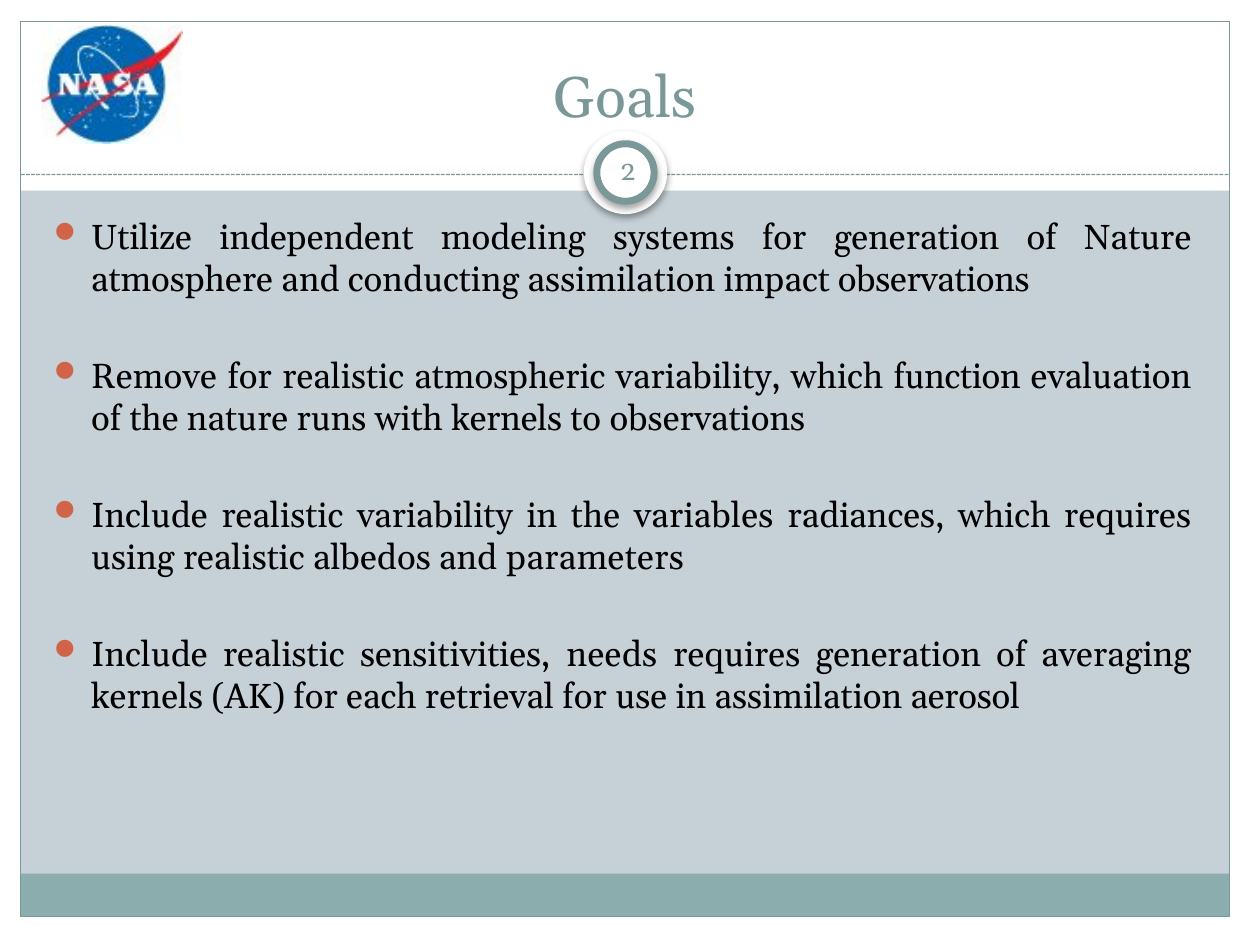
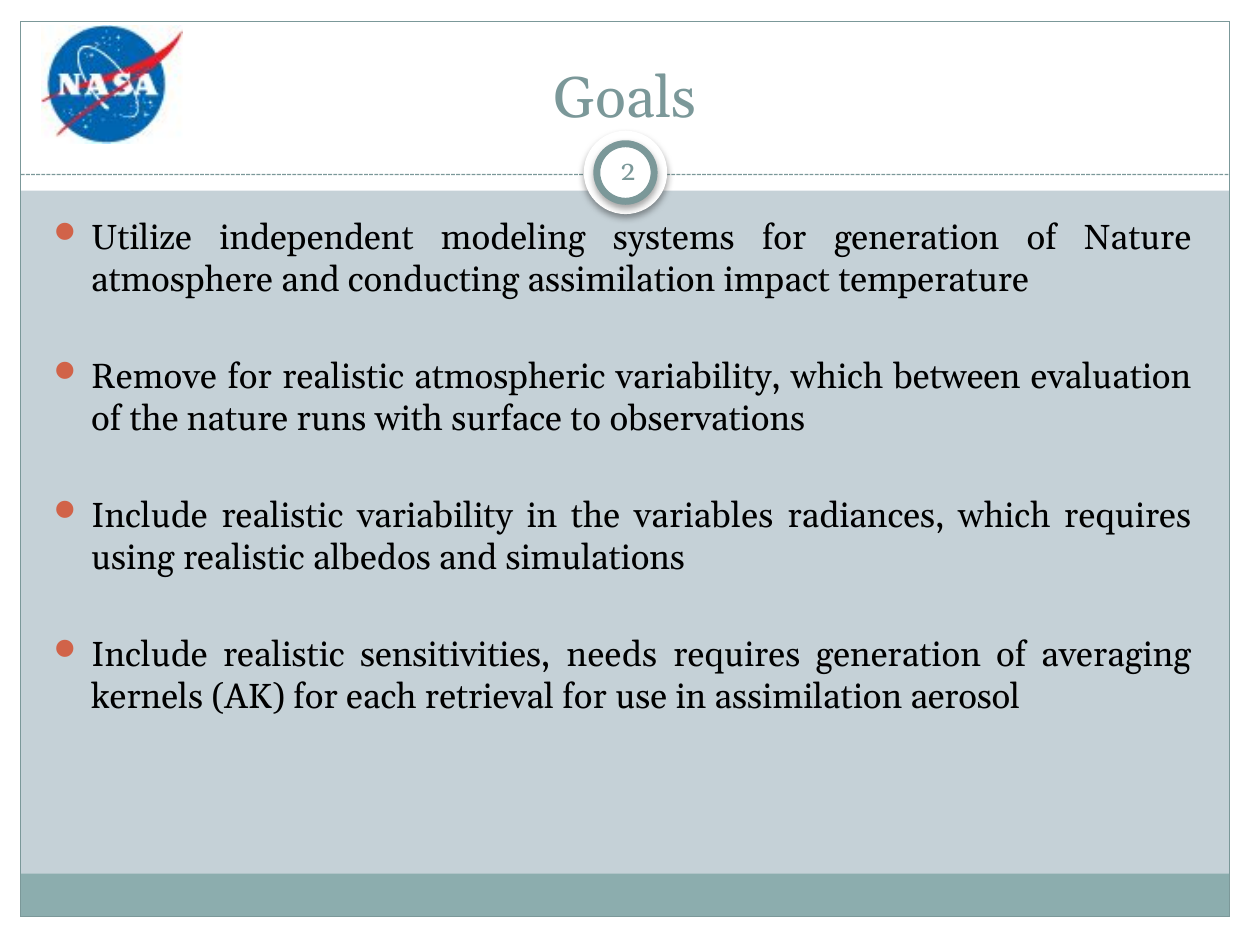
impact observations: observations -> temperature
function: function -> between
with kernels: kernels -> surface
parameters: parameters -> simulations
